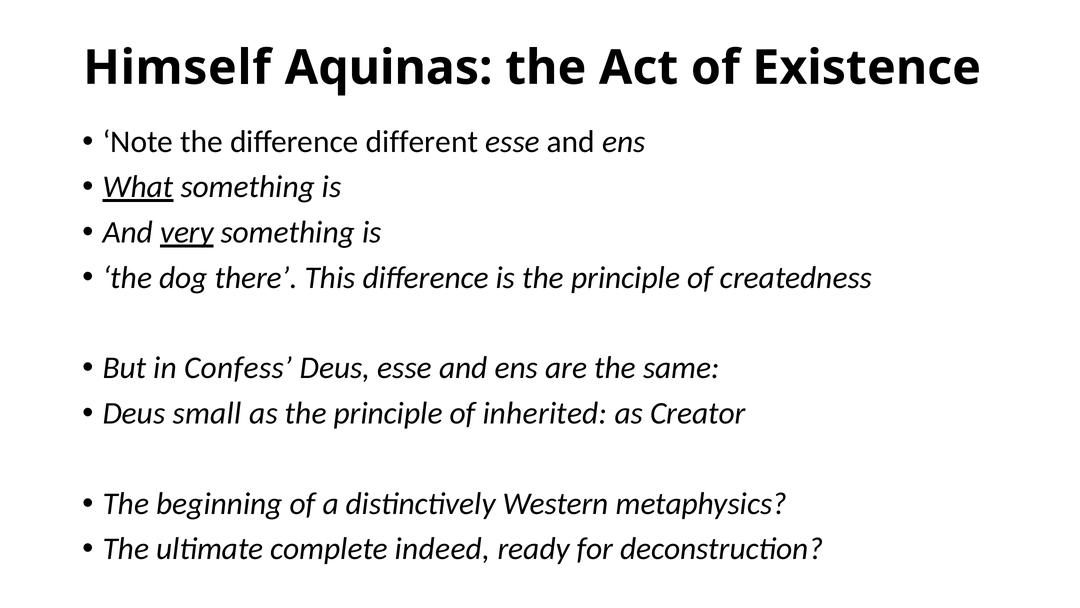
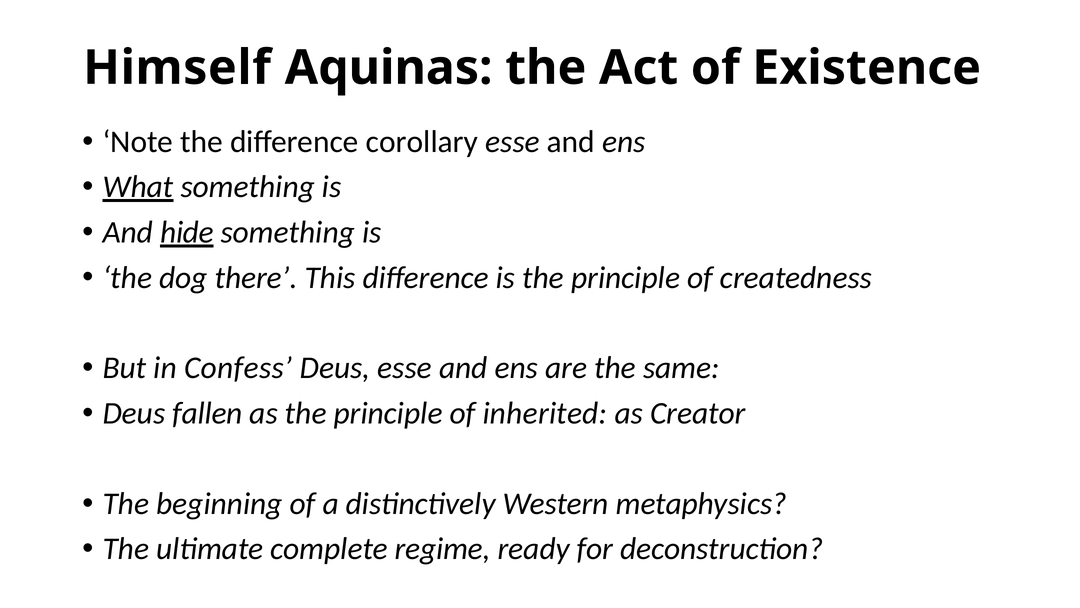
different: different -> corollary
very: very -> hide
small: small -> fallen
indeed: indeed -> regime
